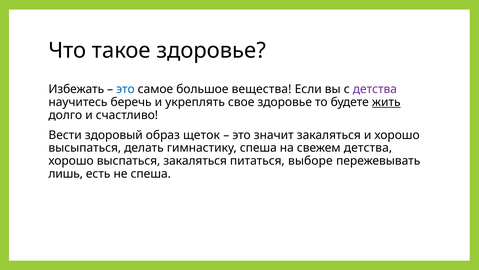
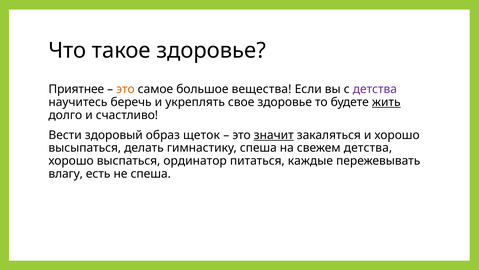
Избежать: Избежать -> Приятнее
это at (125, 89) colour: blue -> orange
значит underline: none -> present
выспаться закаляться: закаляться -> ординатор
выборе: выборе -> каждые
лишь: лишь -> влагу
